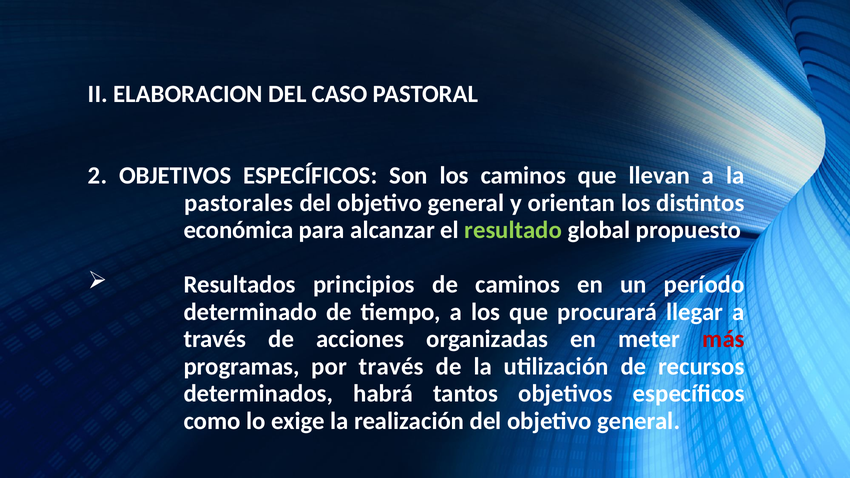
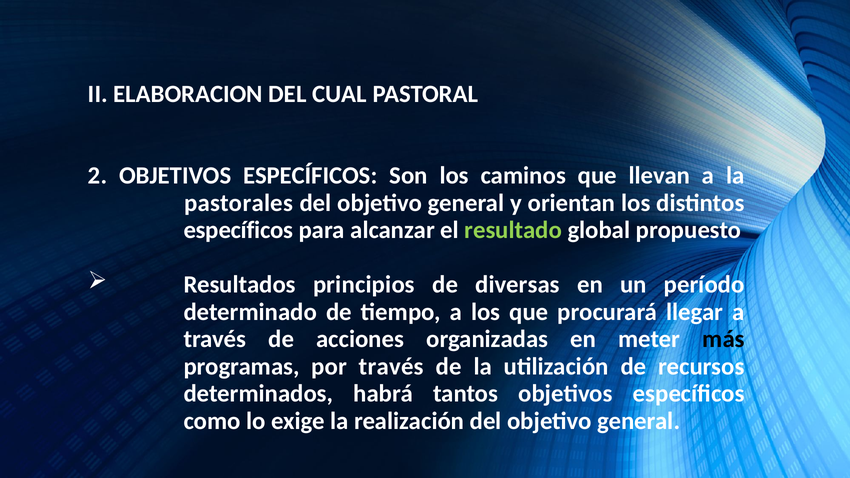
CASO: CASO -> CUAL
económica at (238, 230): económica -> específicos
de caminos: caminos -> diversas
más colour: red -> black
